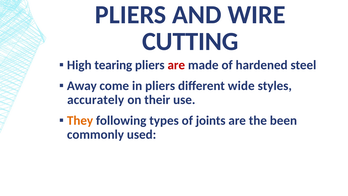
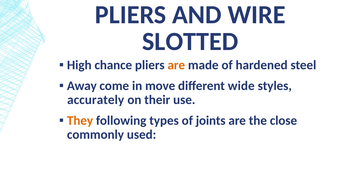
CUTTING: CUTTING -> SLOTTED
tearing: tearing -> chance
are at (176, 65) colour: red -> orange
in pliers: pliers -> move
been: been -> close
